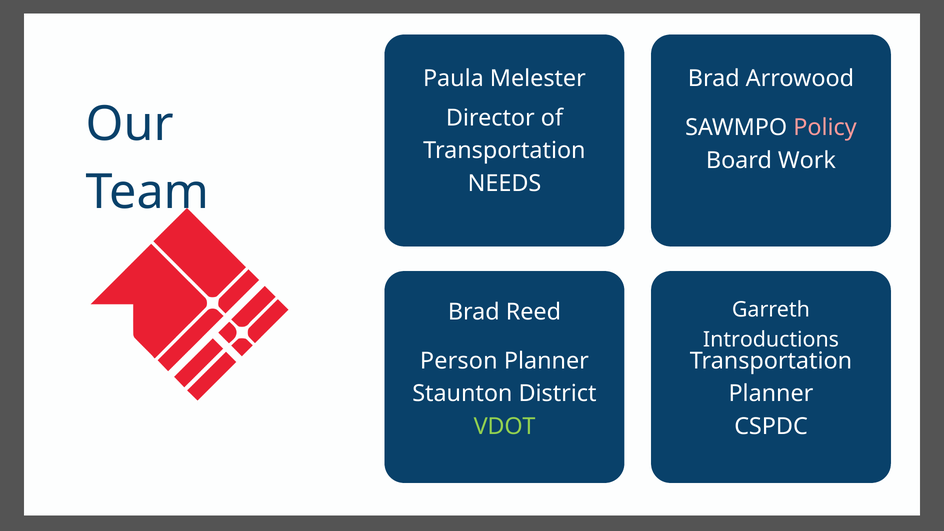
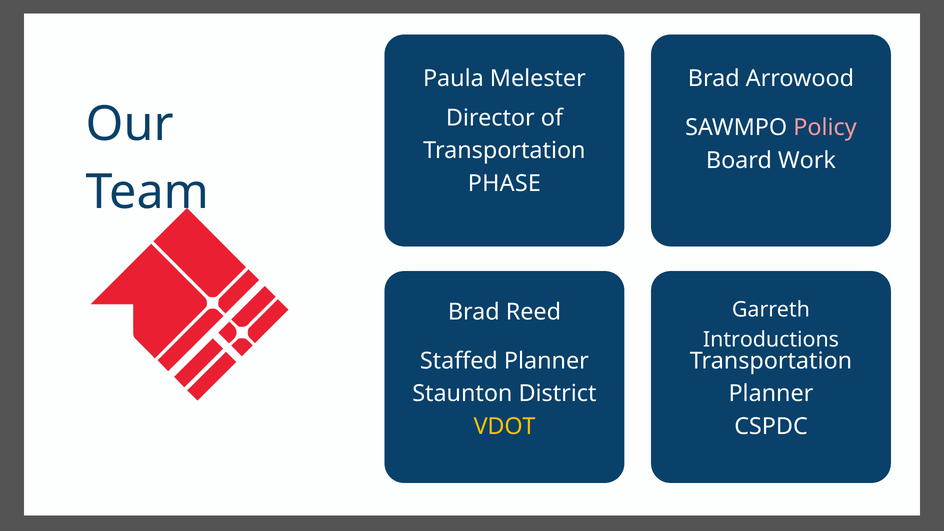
NEEDS: NEEDS -> PHASE
Person: Person -> Staffed
VDOT colour: light green -> yellow
